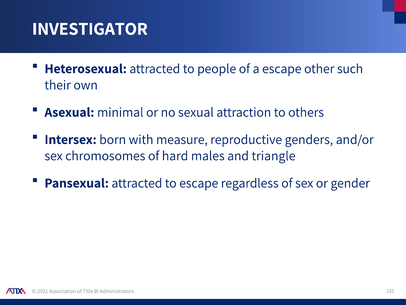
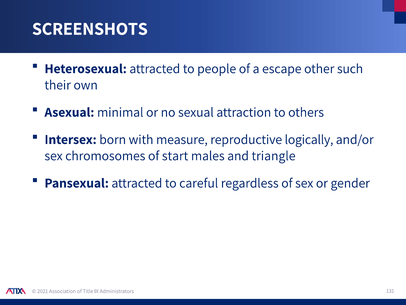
INVESTIGATOR: INVESTIGATOR -> SCREENSHOTS
genders: genders -> logically
hard: hard -> start
to escape: escape -> careful
